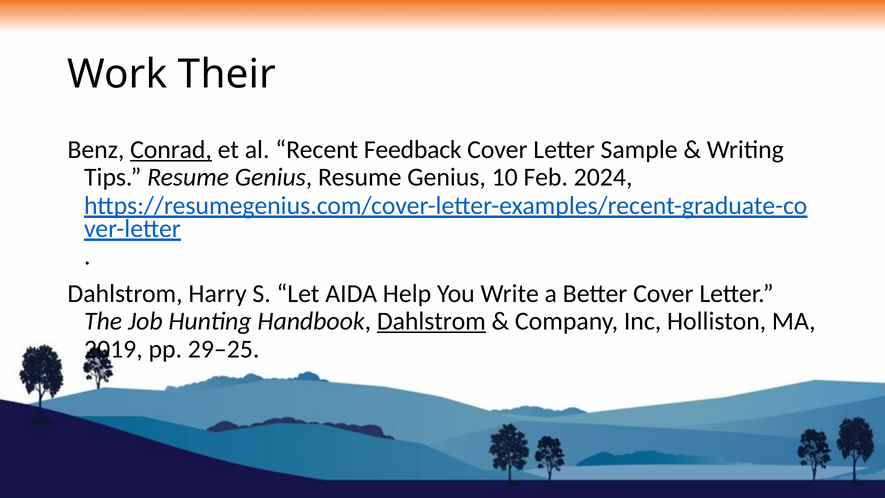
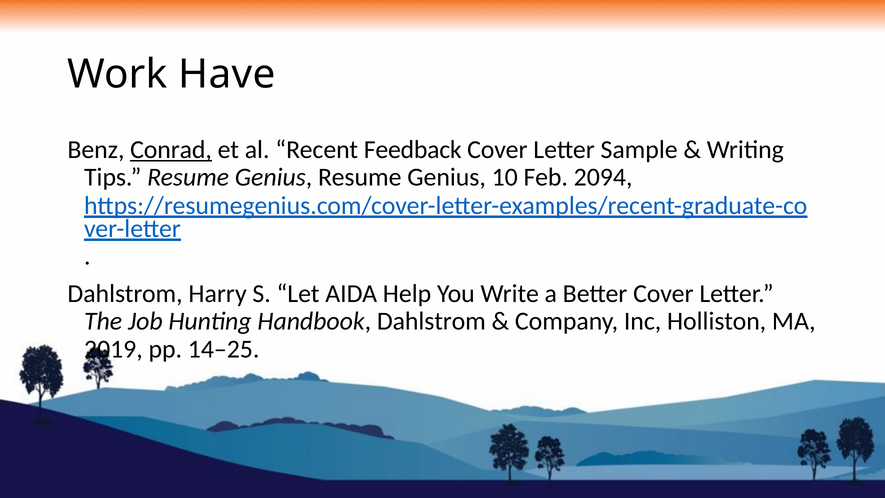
Their: Their -> Have
2024: 2024 -> 2094
Dahlstrom at (431, 321) underline: present -> none
29–25: 29–25 -> 14–25
